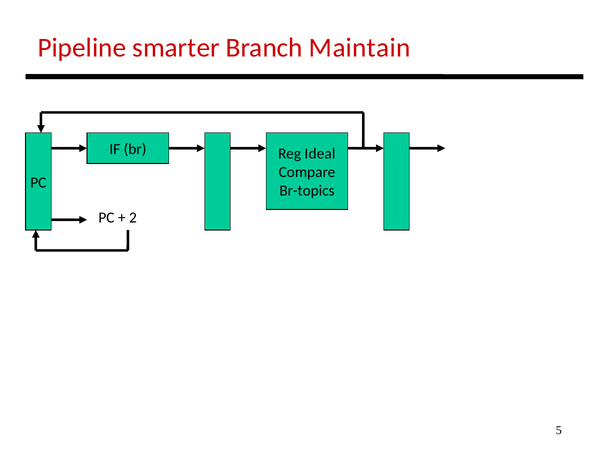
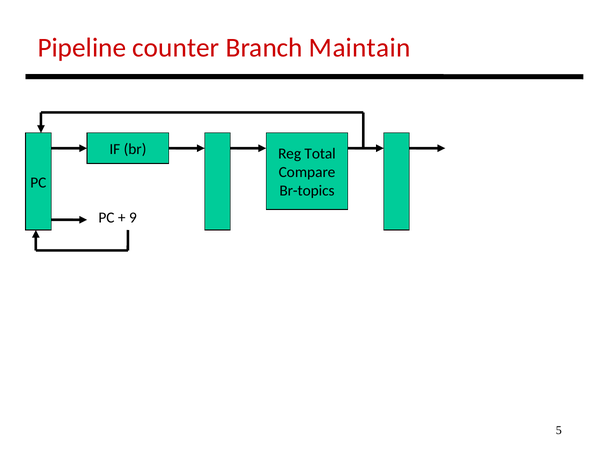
smarter: smarter -> counter
Ideal: Ideal -> Total
2: 2 -> 9
